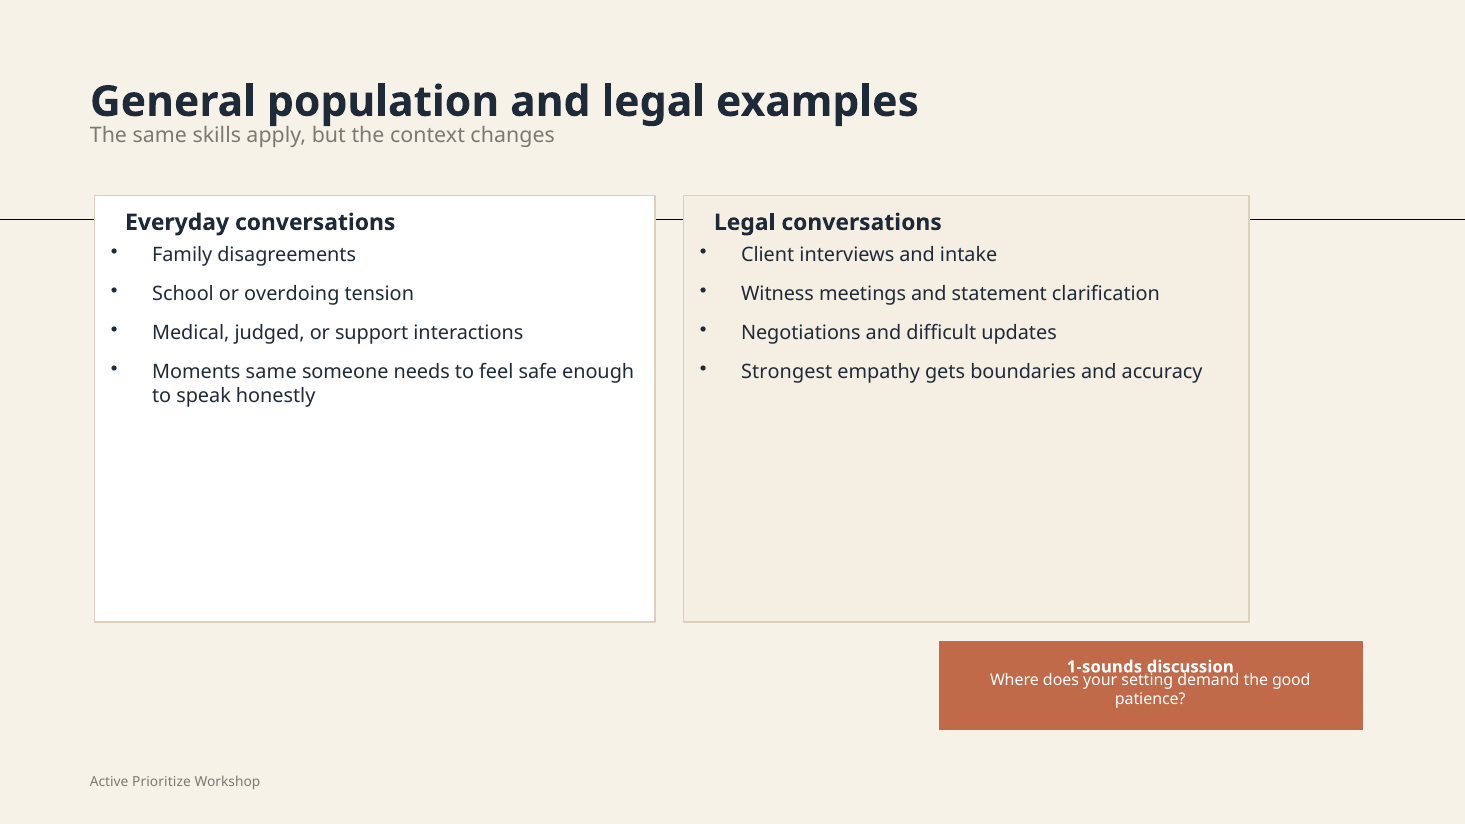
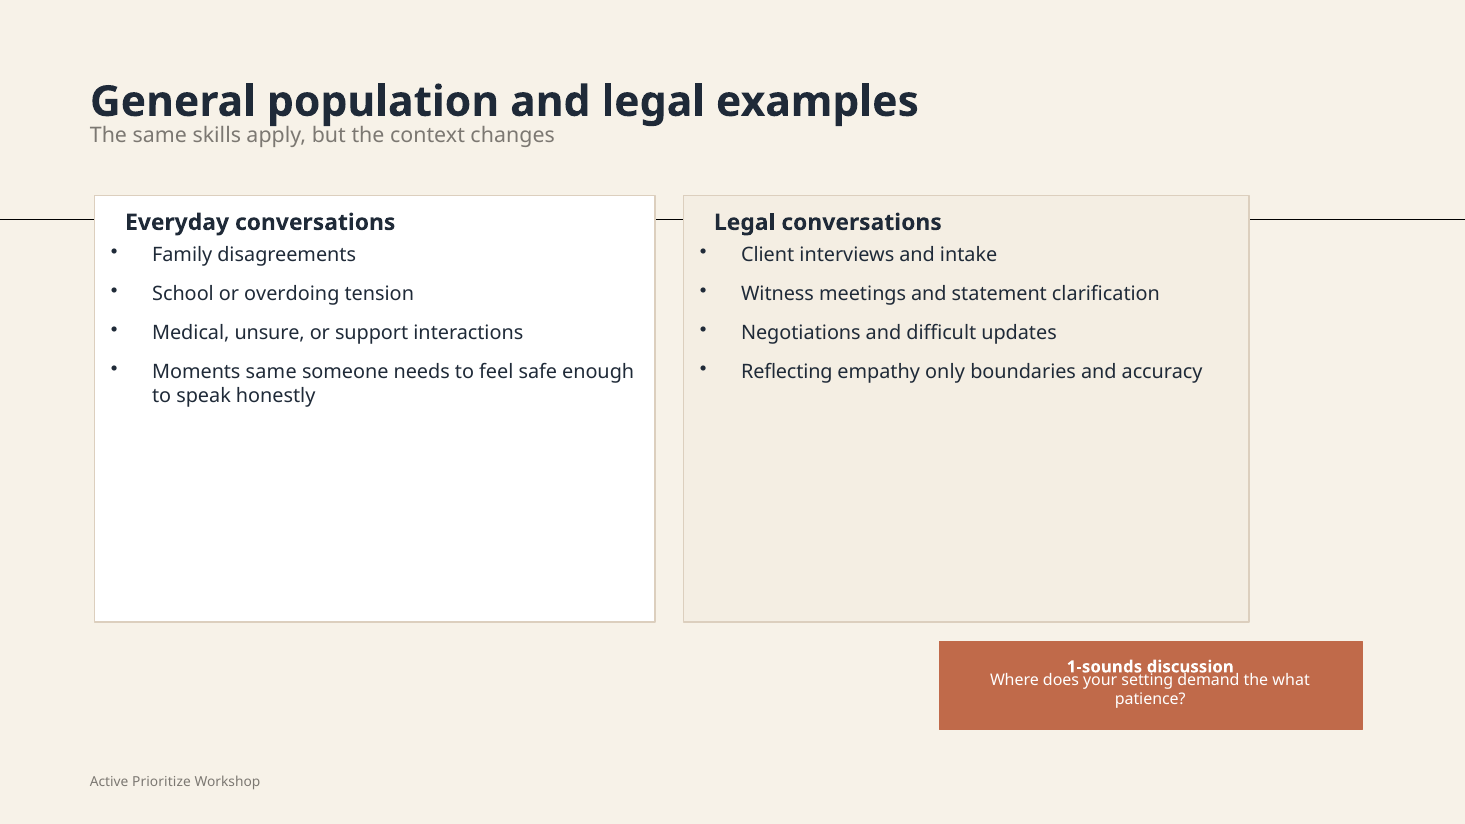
judged: judged -> unsure
Strongest: Strongest -> Reflecting
gets: gets -> only
good: good -> what
